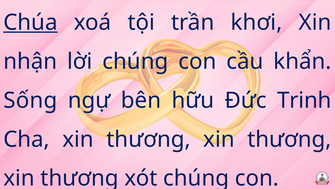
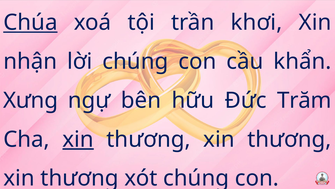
Sống: Sống -> Xưng
Trinh: Trinh -> Trăm
xin at (78, 139) underline: none -> present
